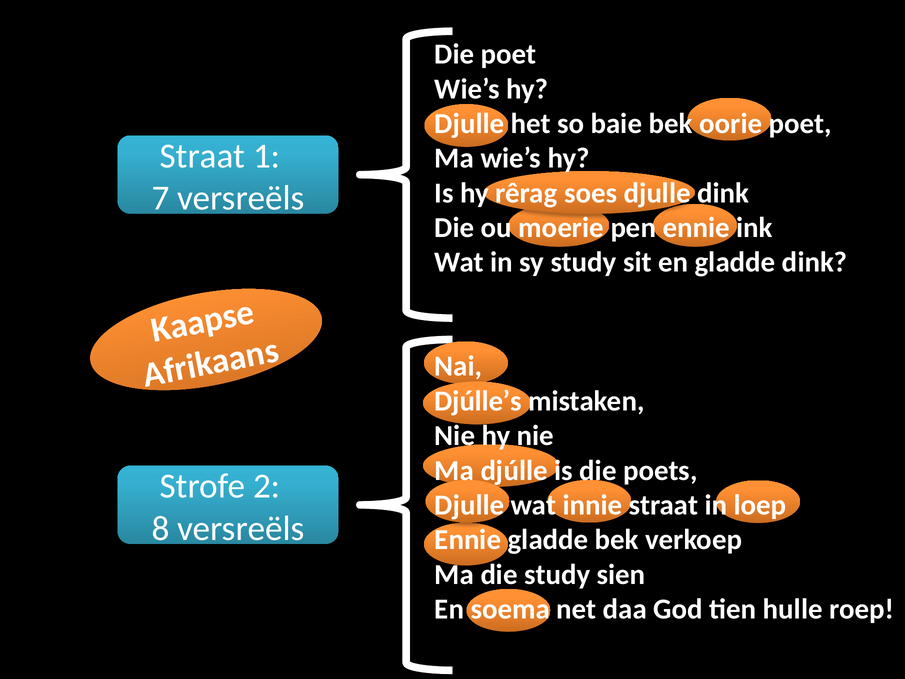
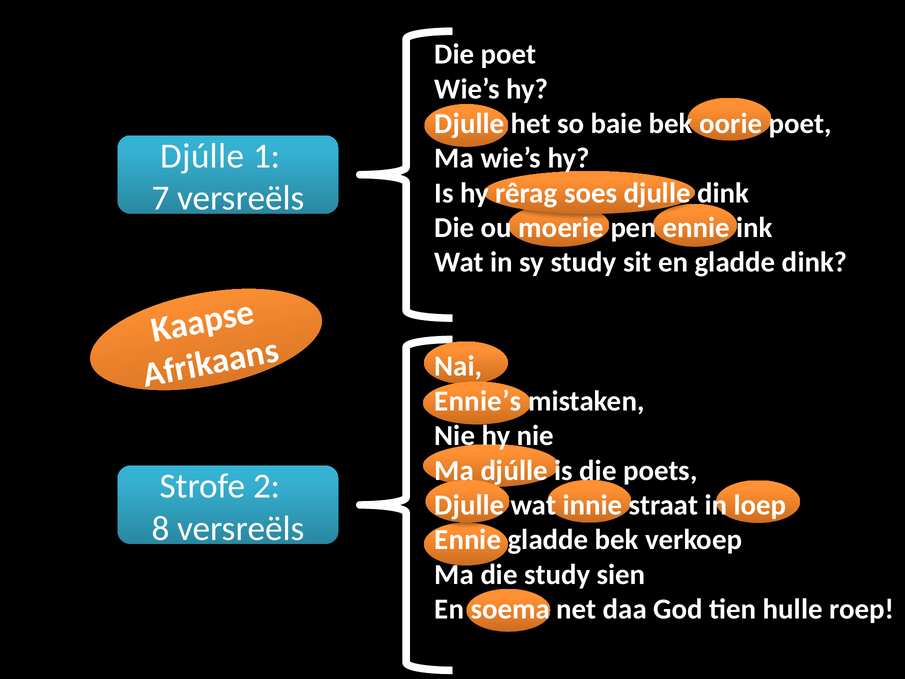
Straat at (202, 156): Straat -> Djúlle
Djúlle’s: Djúlle’s -> Ennie’s
